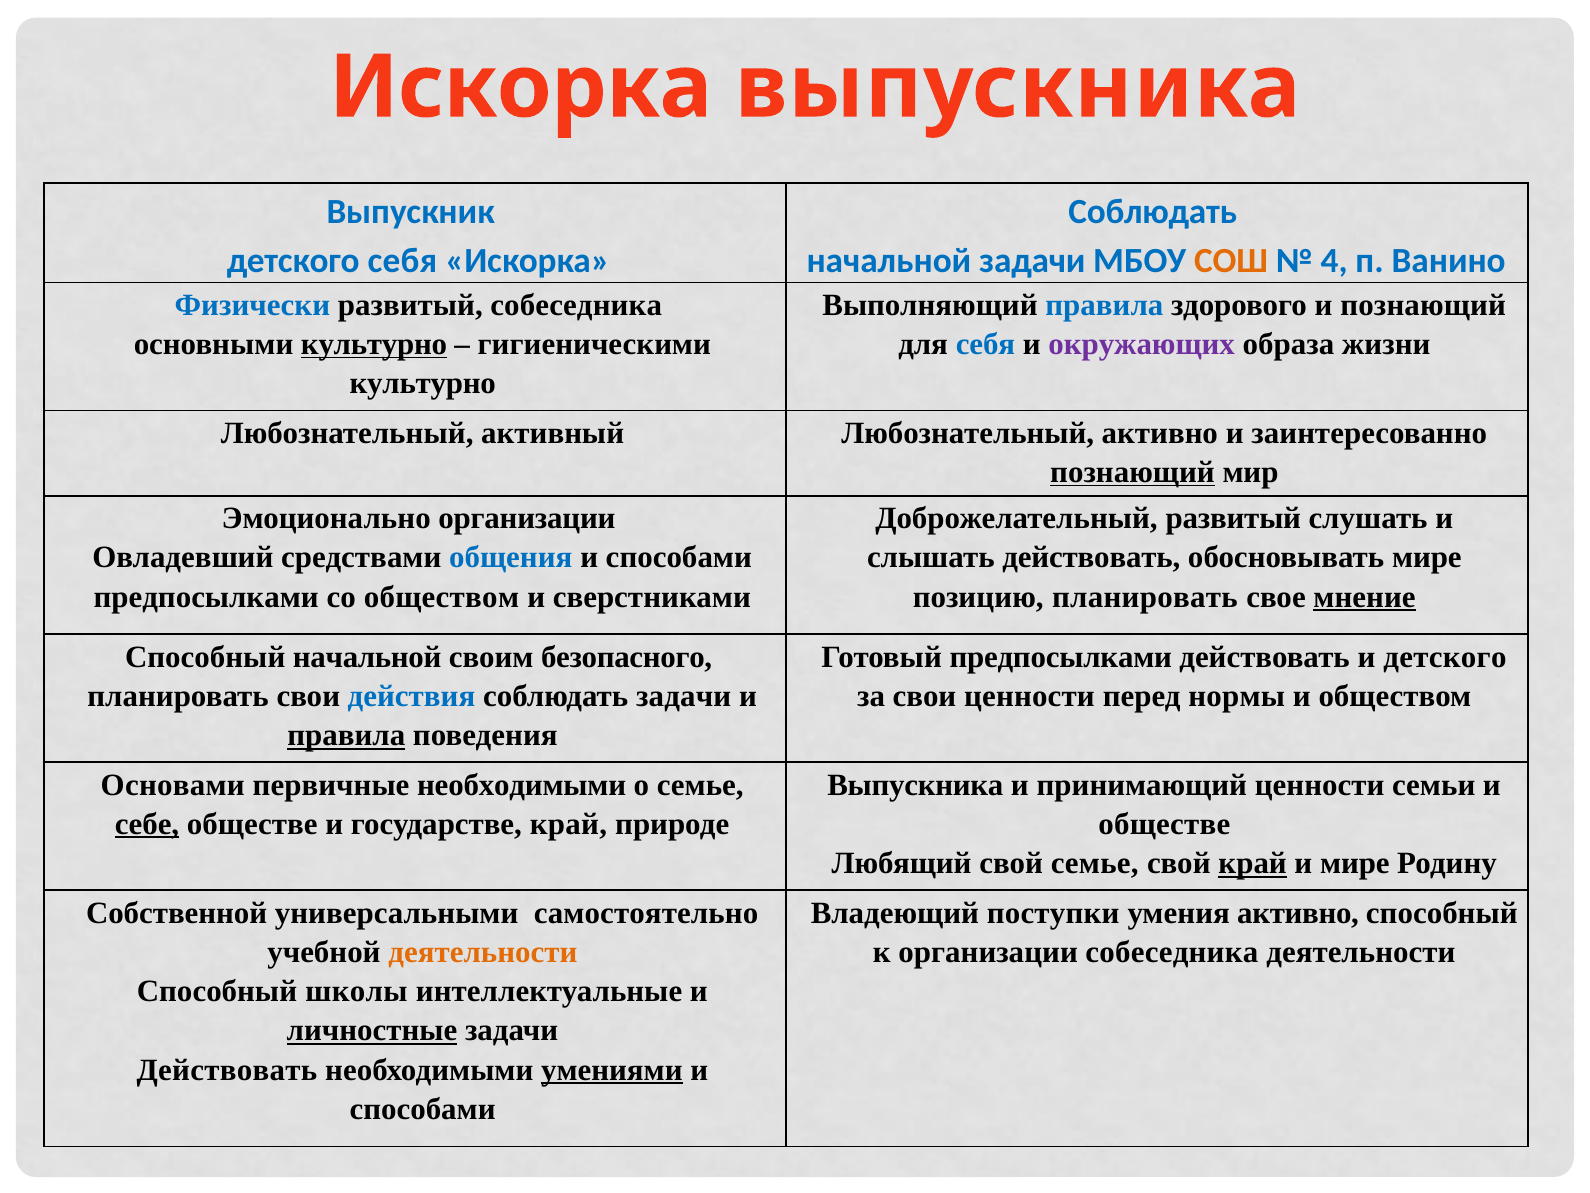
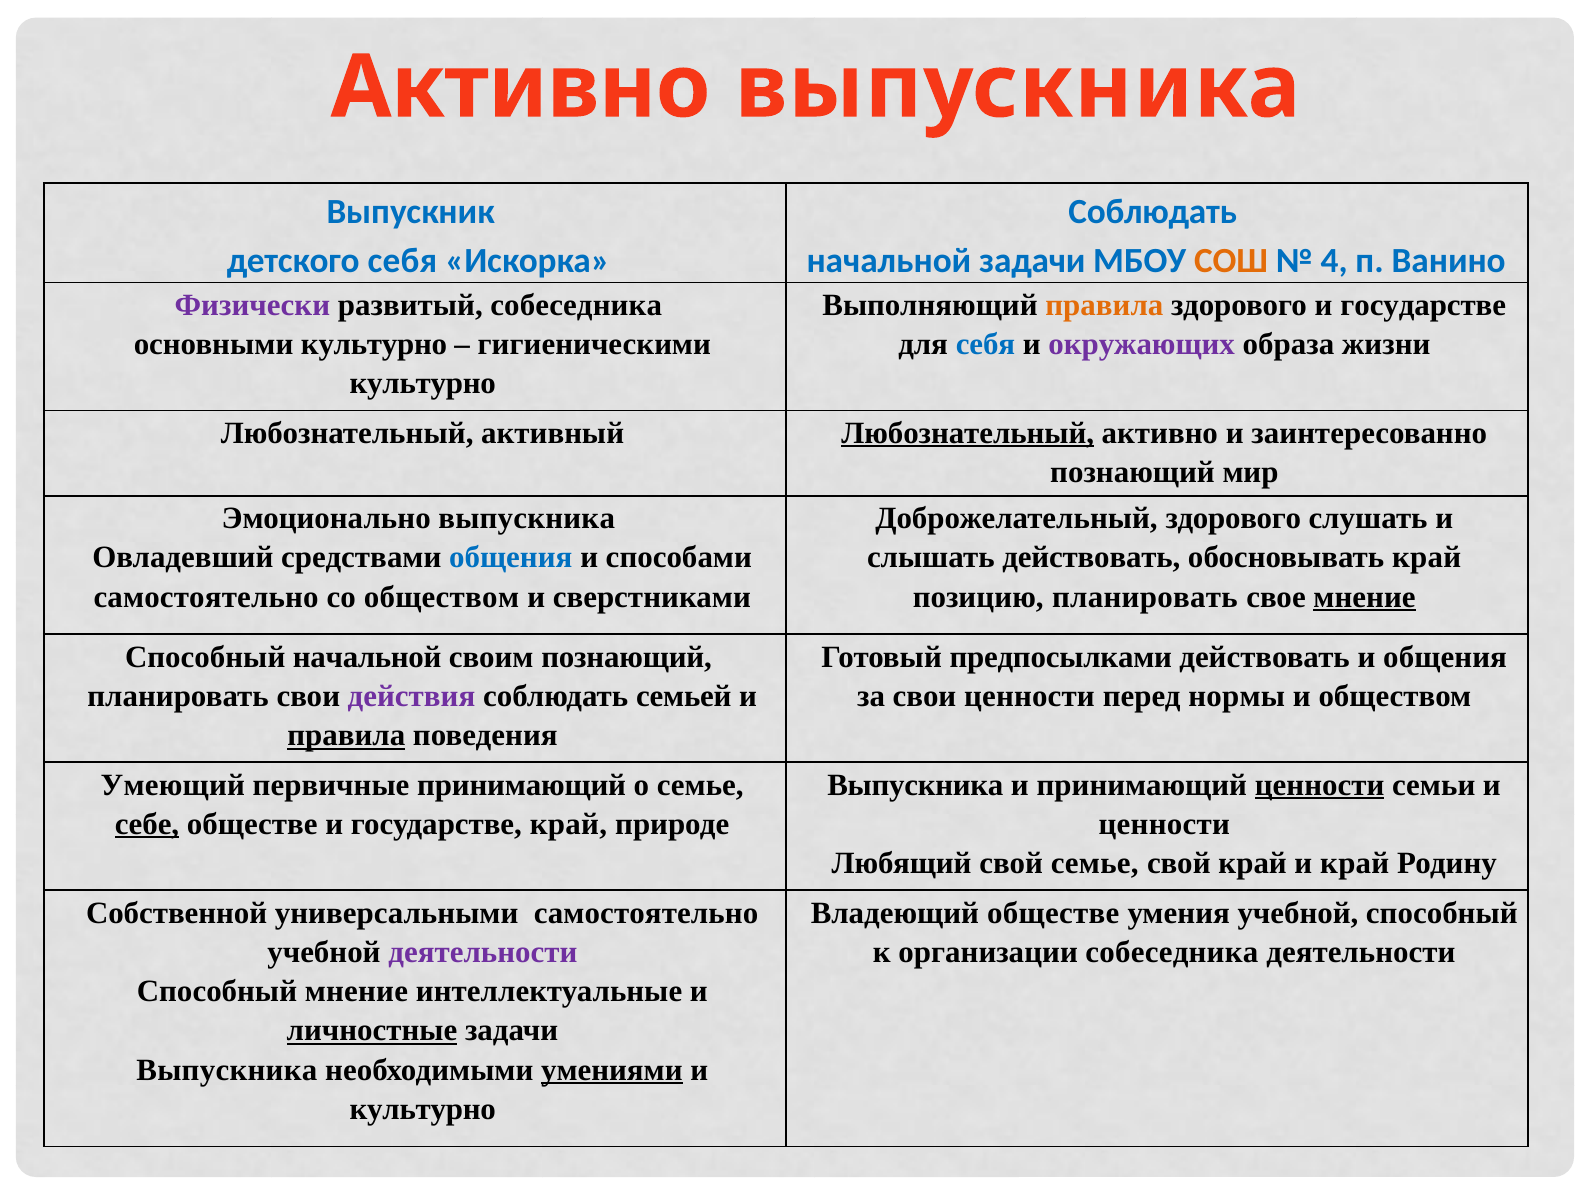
Искорка at (521, 87): Искорка -> Активно
Физически colour: blue -> purple
правила at (1104, 305) colour: blue -> orange
здорового и познающий: познающий -> государстве
культурно at (374, 344) underline: present -> none
Любознательный at (968, 433) underline: none -> present
познающий at (1132, 472) underline: present -> none
Эмоционально организации: организации -> выпускника
Доброжелательный развитый: развитый -> здорового
обосновывать мире: мире -> край
предпосылками at (206, 597): предпосылками -> самостоятельно
своим безопасного: безопасного -> познающий
и детского: детского -> общения
действия colour: blue -> purple
соблюдать задачи: задачи -> семьей
Основами: Основами -> Умеющий
первичные необходимыми: необходимыми -> принимающий
ценности at (1320, 784) underline: none -> present
обществе at (1164, 824): обществе -> ценности
край at (1253, 863) underline: present -> none
и мире: мире -> край
Владеющий поступки: поступки -> обществе
умения активно: активно -> учебной
деятельности at (483, 952) colour: orange -> purple
Способный школы: школы -> мнение
Действовать at (227, 1069): Действовать -> Выпускника
способами at (423, 1109): способами -> культурно
